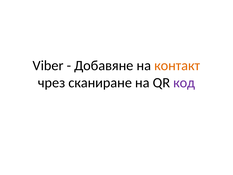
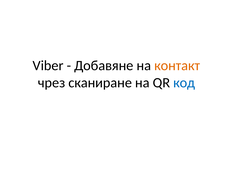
код colour: purple -> blue
